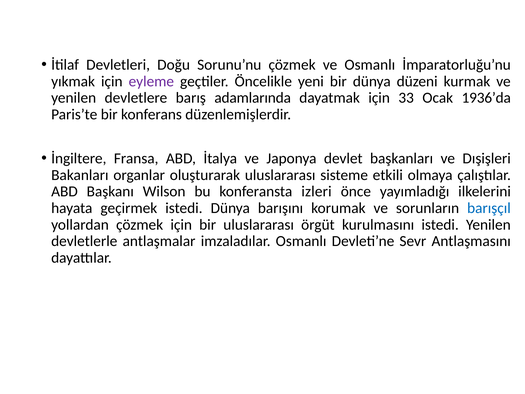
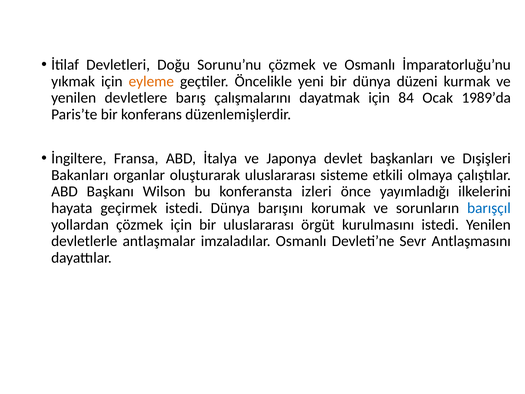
eyleme colour: purple -> orange
adamlarında: adamlarında -> çalışmalarını
33: 33 -> 84
1936’da: 1936’da -> 1989’da
